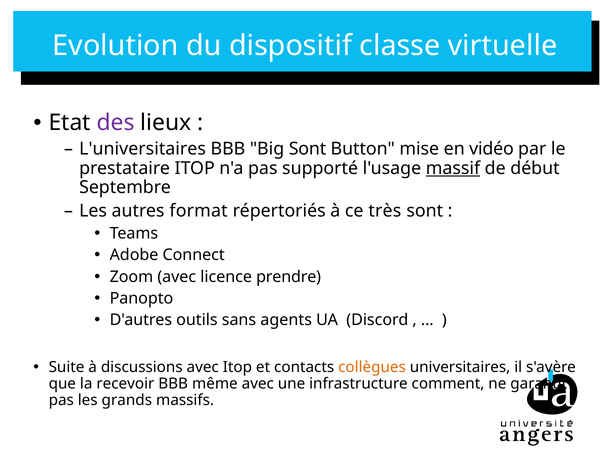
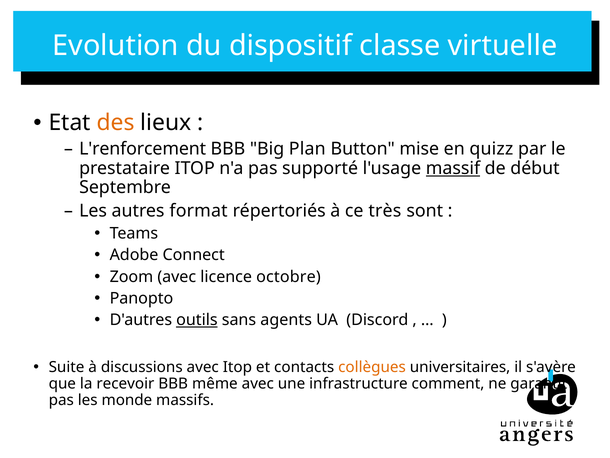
des colour: purple -> orange
L'universitaires: L'universitaires -> L'renforcement
Big Sont: Sont -> Plan
vidéo: vidéo -> quizz
prendre: prendre -> octobre
outils underline: none -> present
grands: grands -> monde
